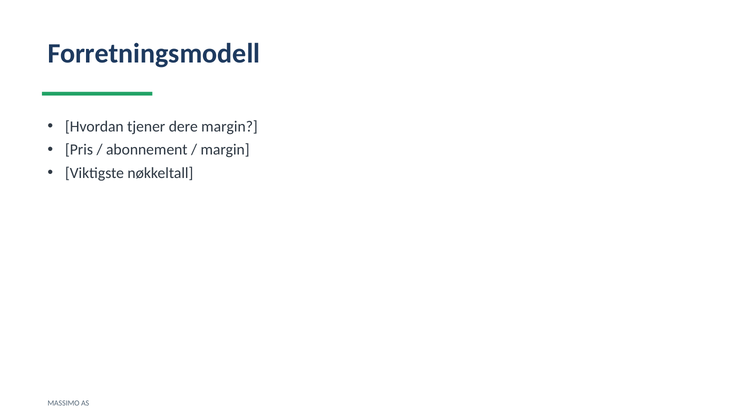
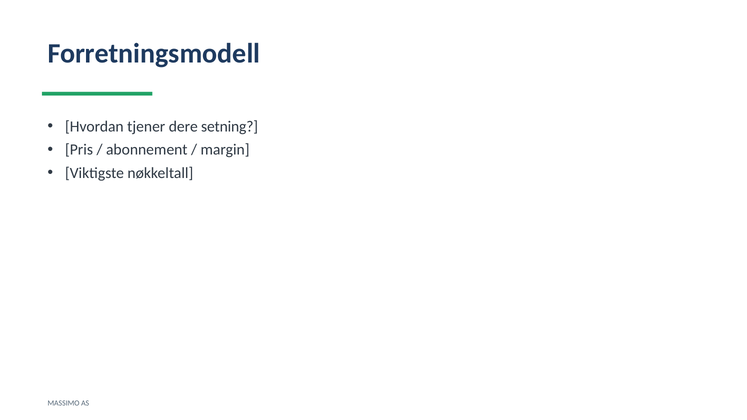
dere margin: margin -> setning
